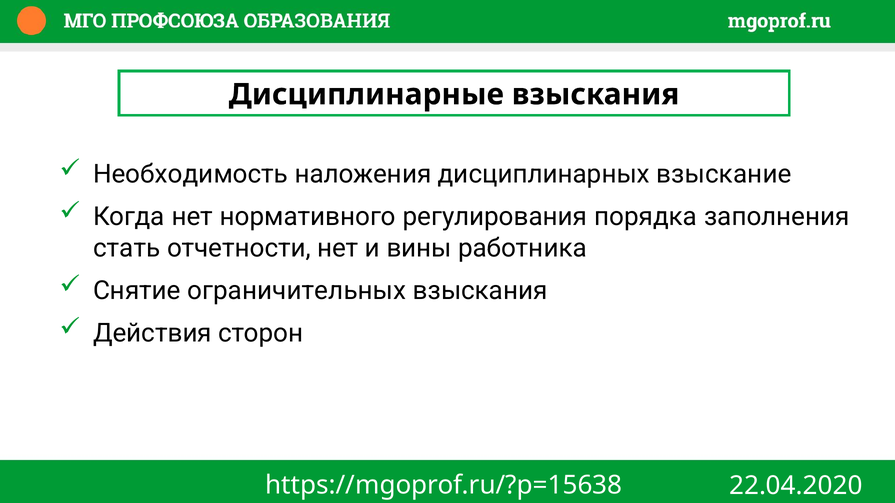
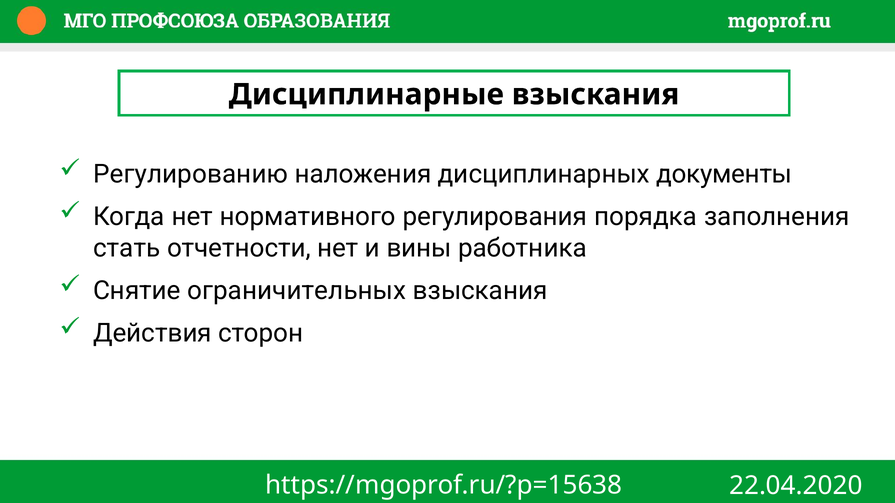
Необходимость: Необходимость -> Регулированию
взыскание: взыскание -> документы
